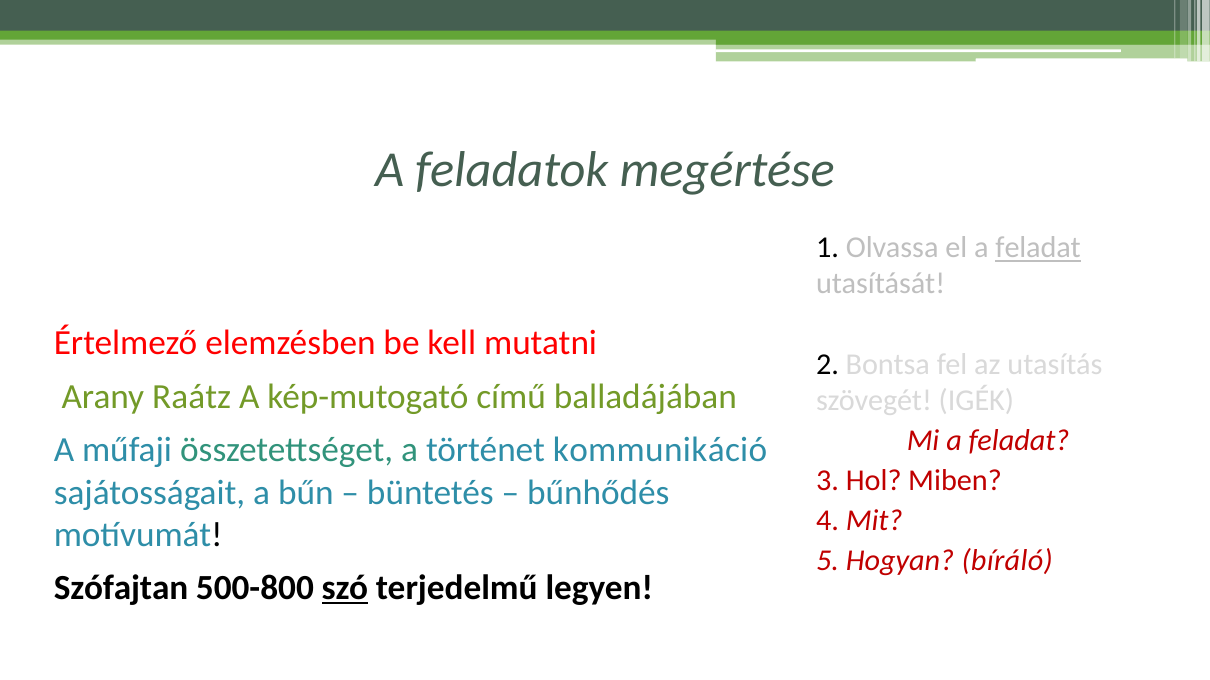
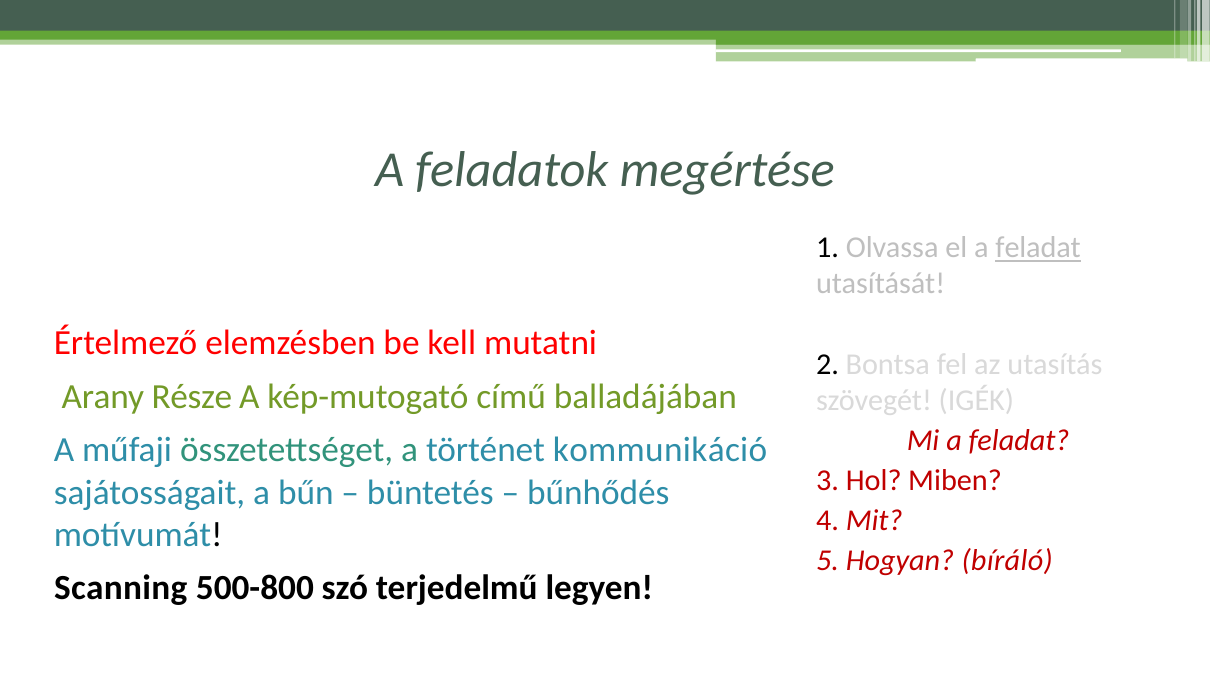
Raátz: Raátz -> Része
Szófajtan: Szófajtan -> Scanning
szó underline: present -> none
